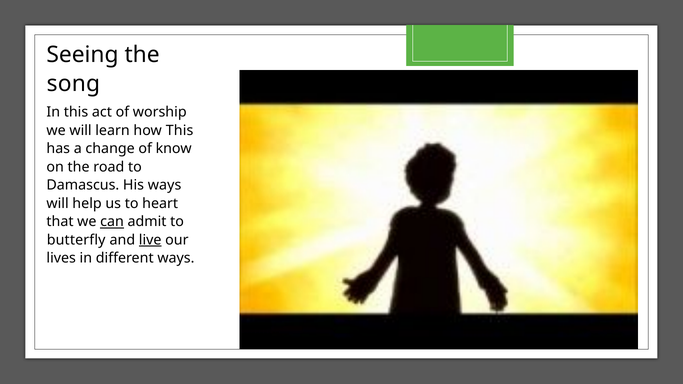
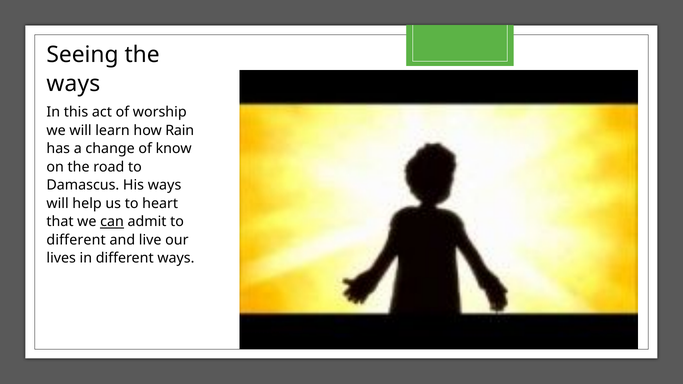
song at (73, 84): song -> ways
how This: This -> Rain
butterfly at (76, 240): butterfly -> different
live underline: present -> none
